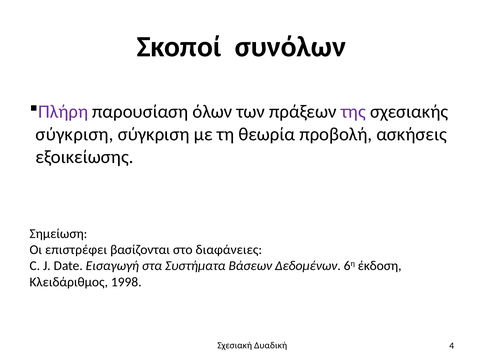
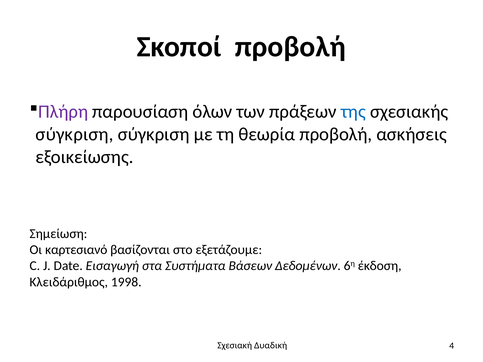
Σκοποί συνόλων: συνόλων -> προβολή
της colour: purple -> blue
επιστρέφει: επιστρέφει -> καρτεσιανό
διαφάνειες: διαφάνειες -> εξετάζουμε
